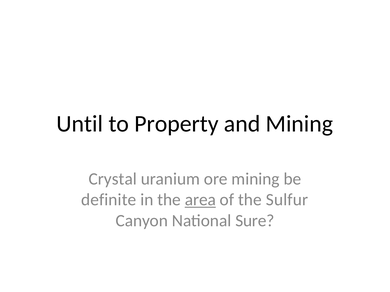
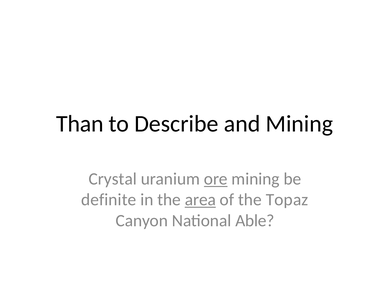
Until: Until -> Than
Property: Property -> Describe
ore underline: none -> present
Sulfur: Sulfur -> Topaz
Sure: Sure -> Able
